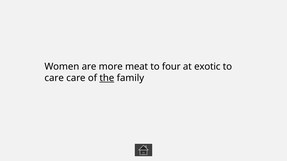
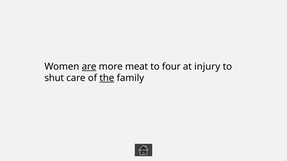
are underline: none -> present
exotic: exotic -> injury
care at (54, 78): care -> shut
